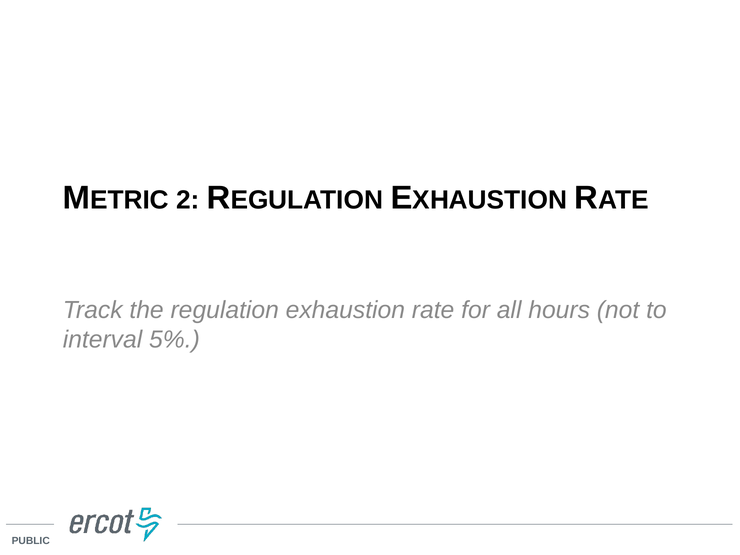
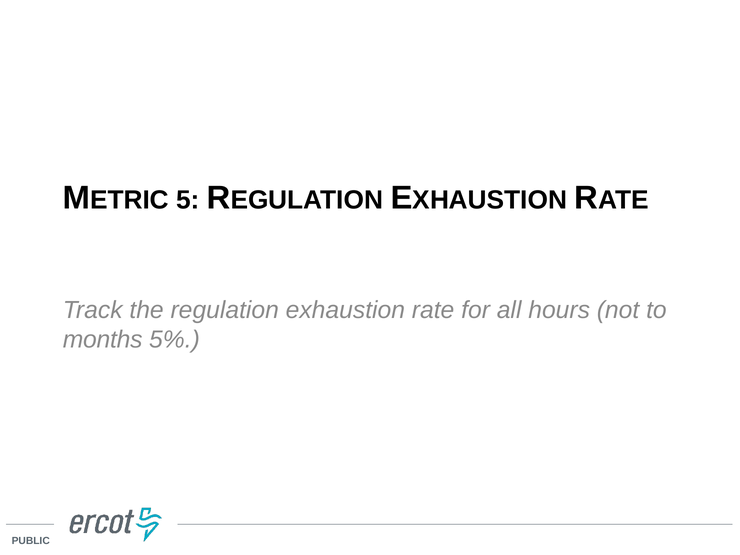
2: 2 -> 5
interval: interval -> months
